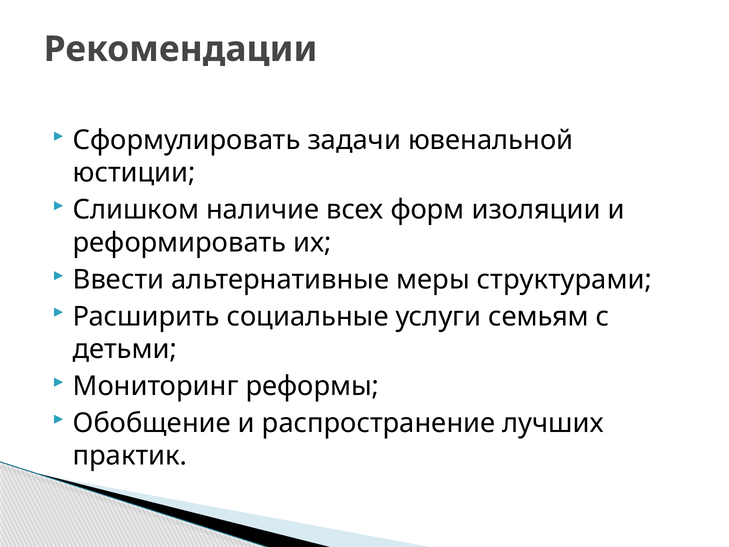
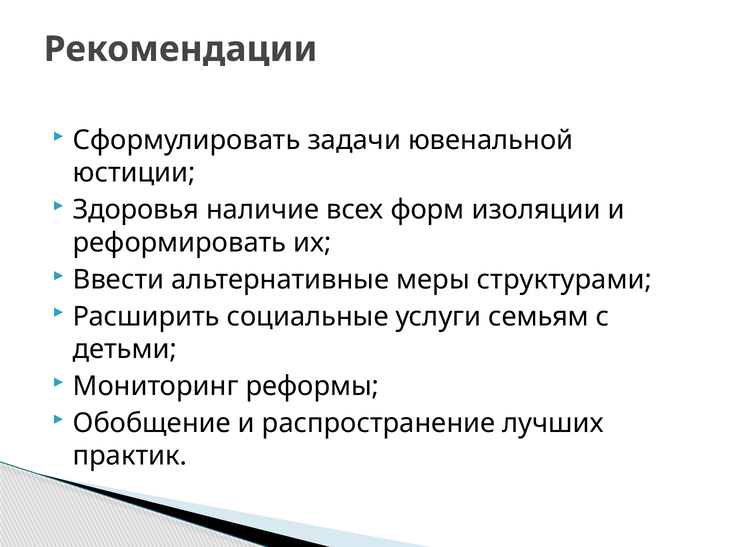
Слишком: Слишком -> Здоровья
